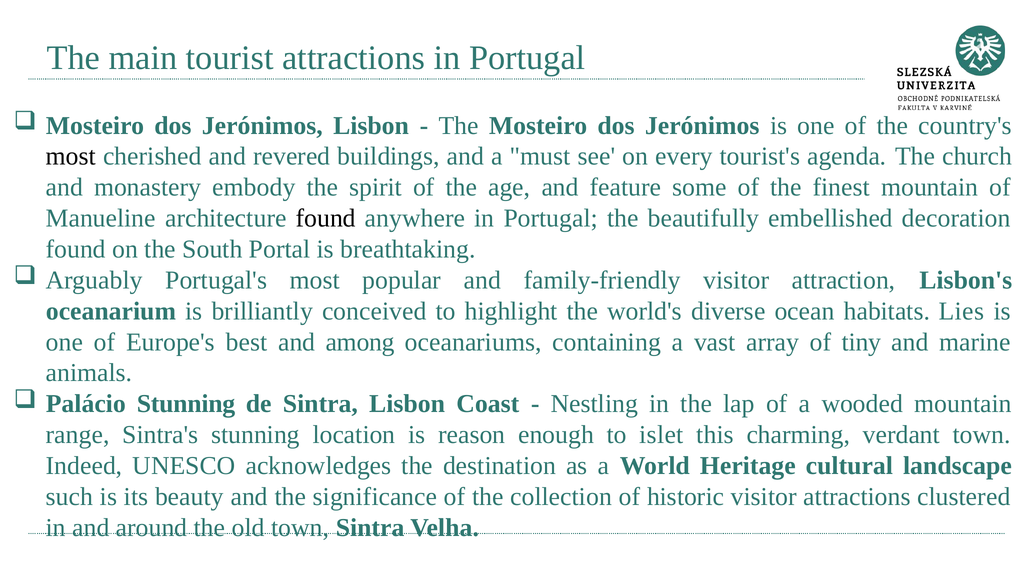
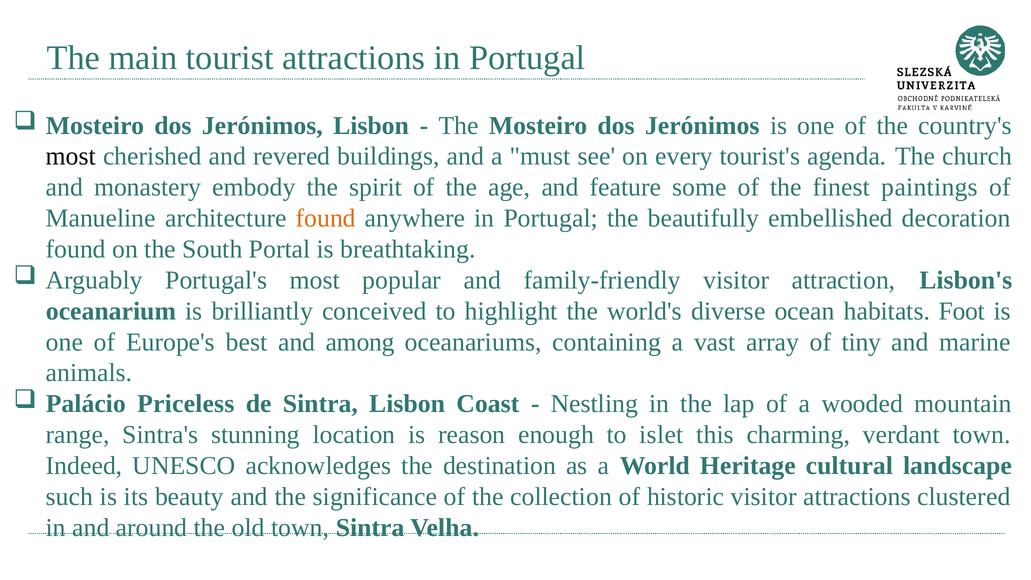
finest mountain: mountain -> paintings
found at (326, 218) colour: black -> orange
Lies: Lies -> Foot
Palácio Stunning: Stunning -> Priceless
